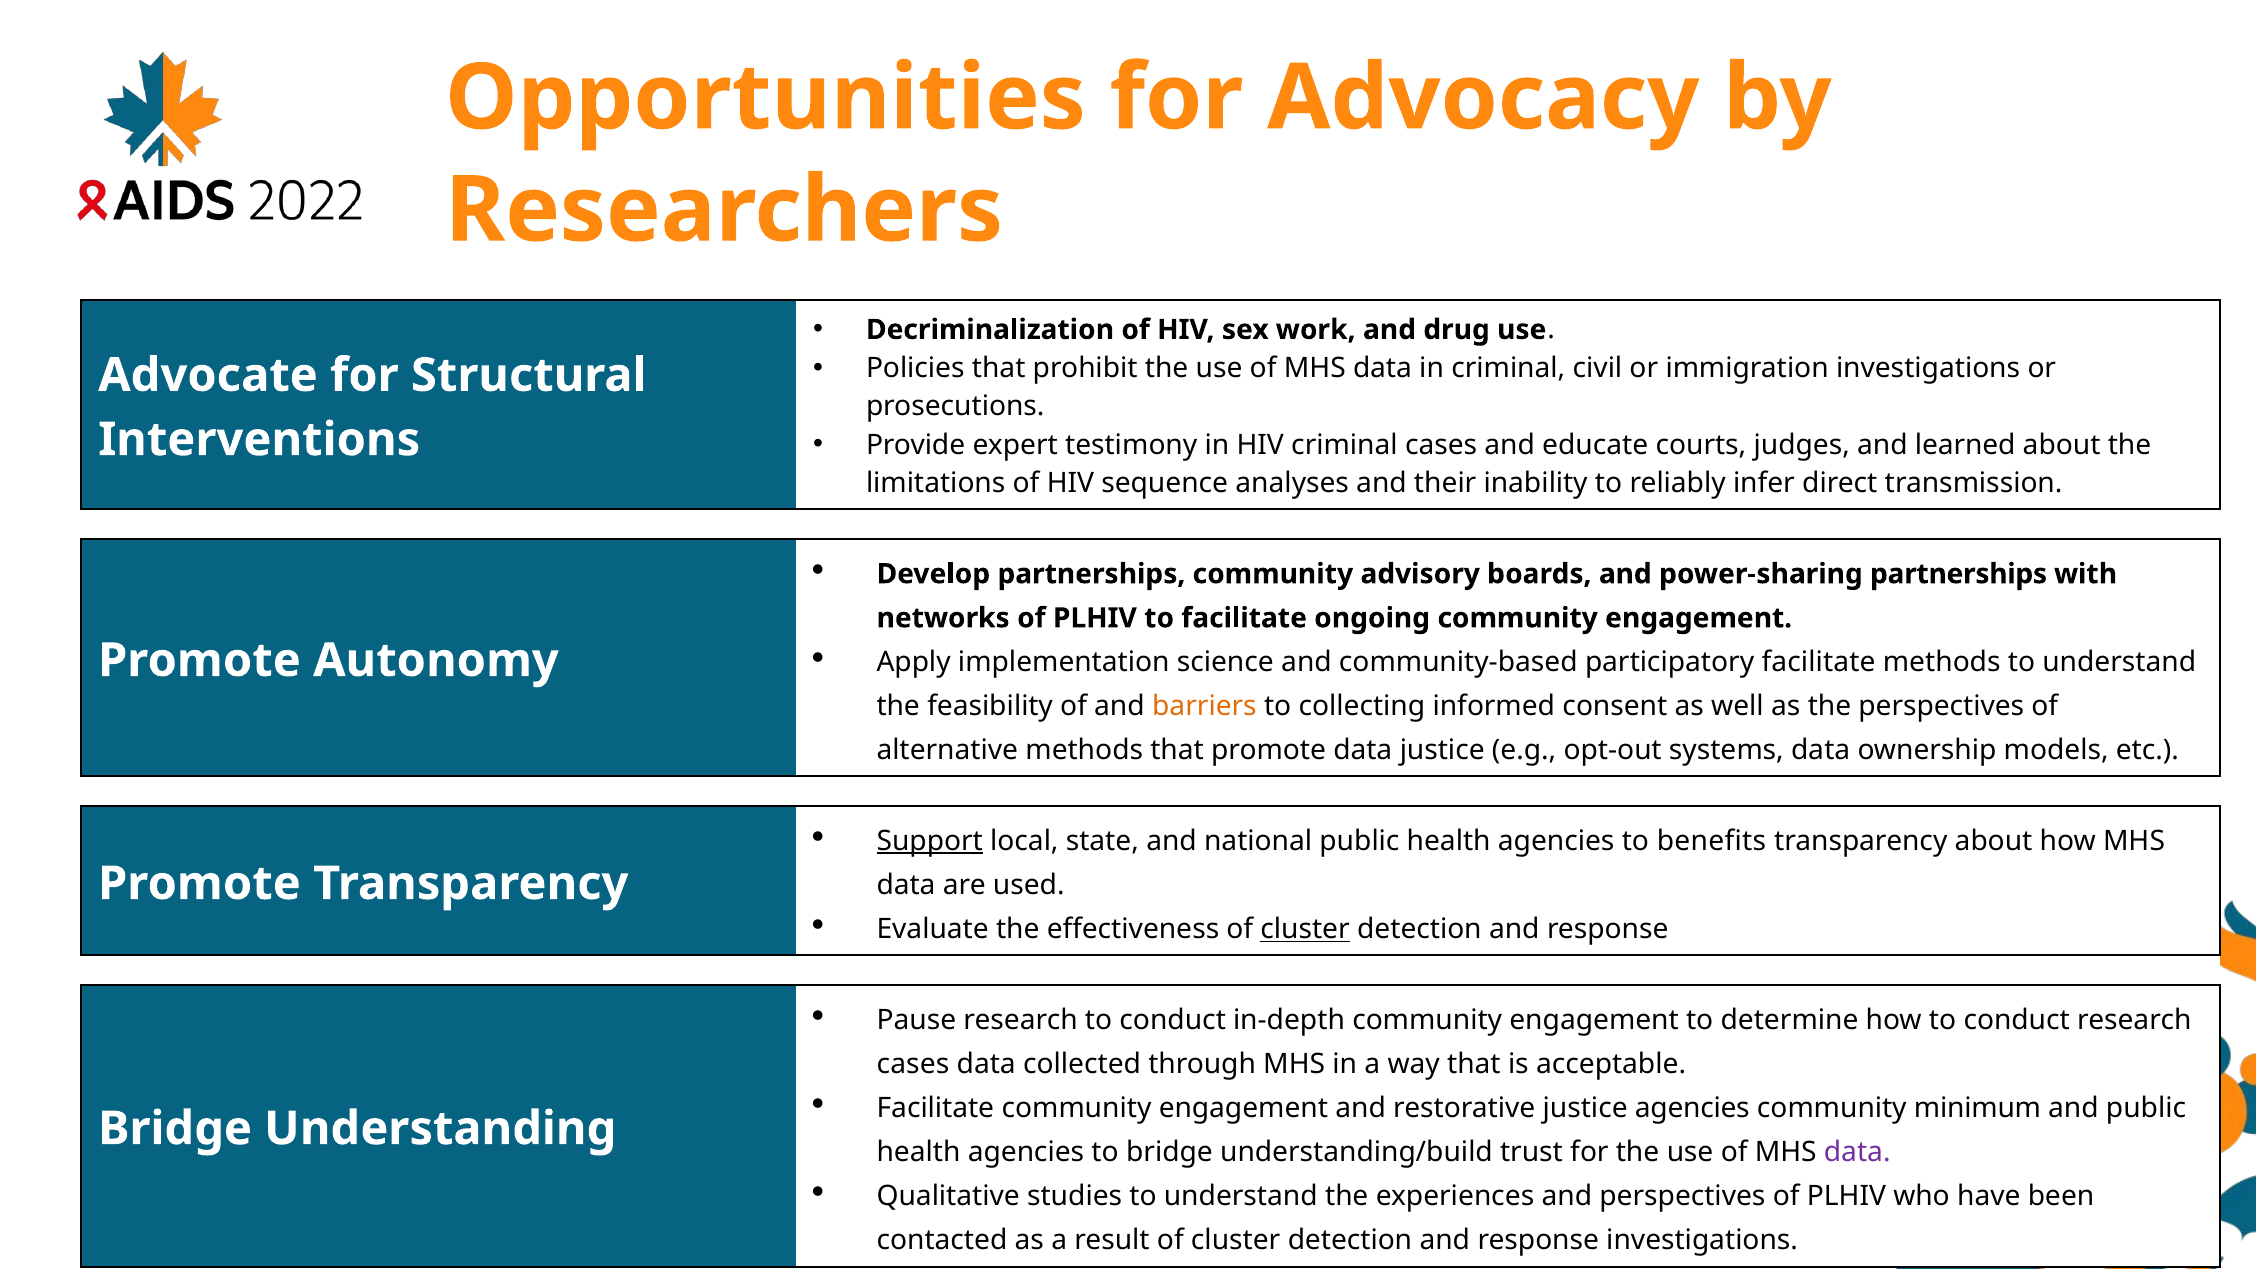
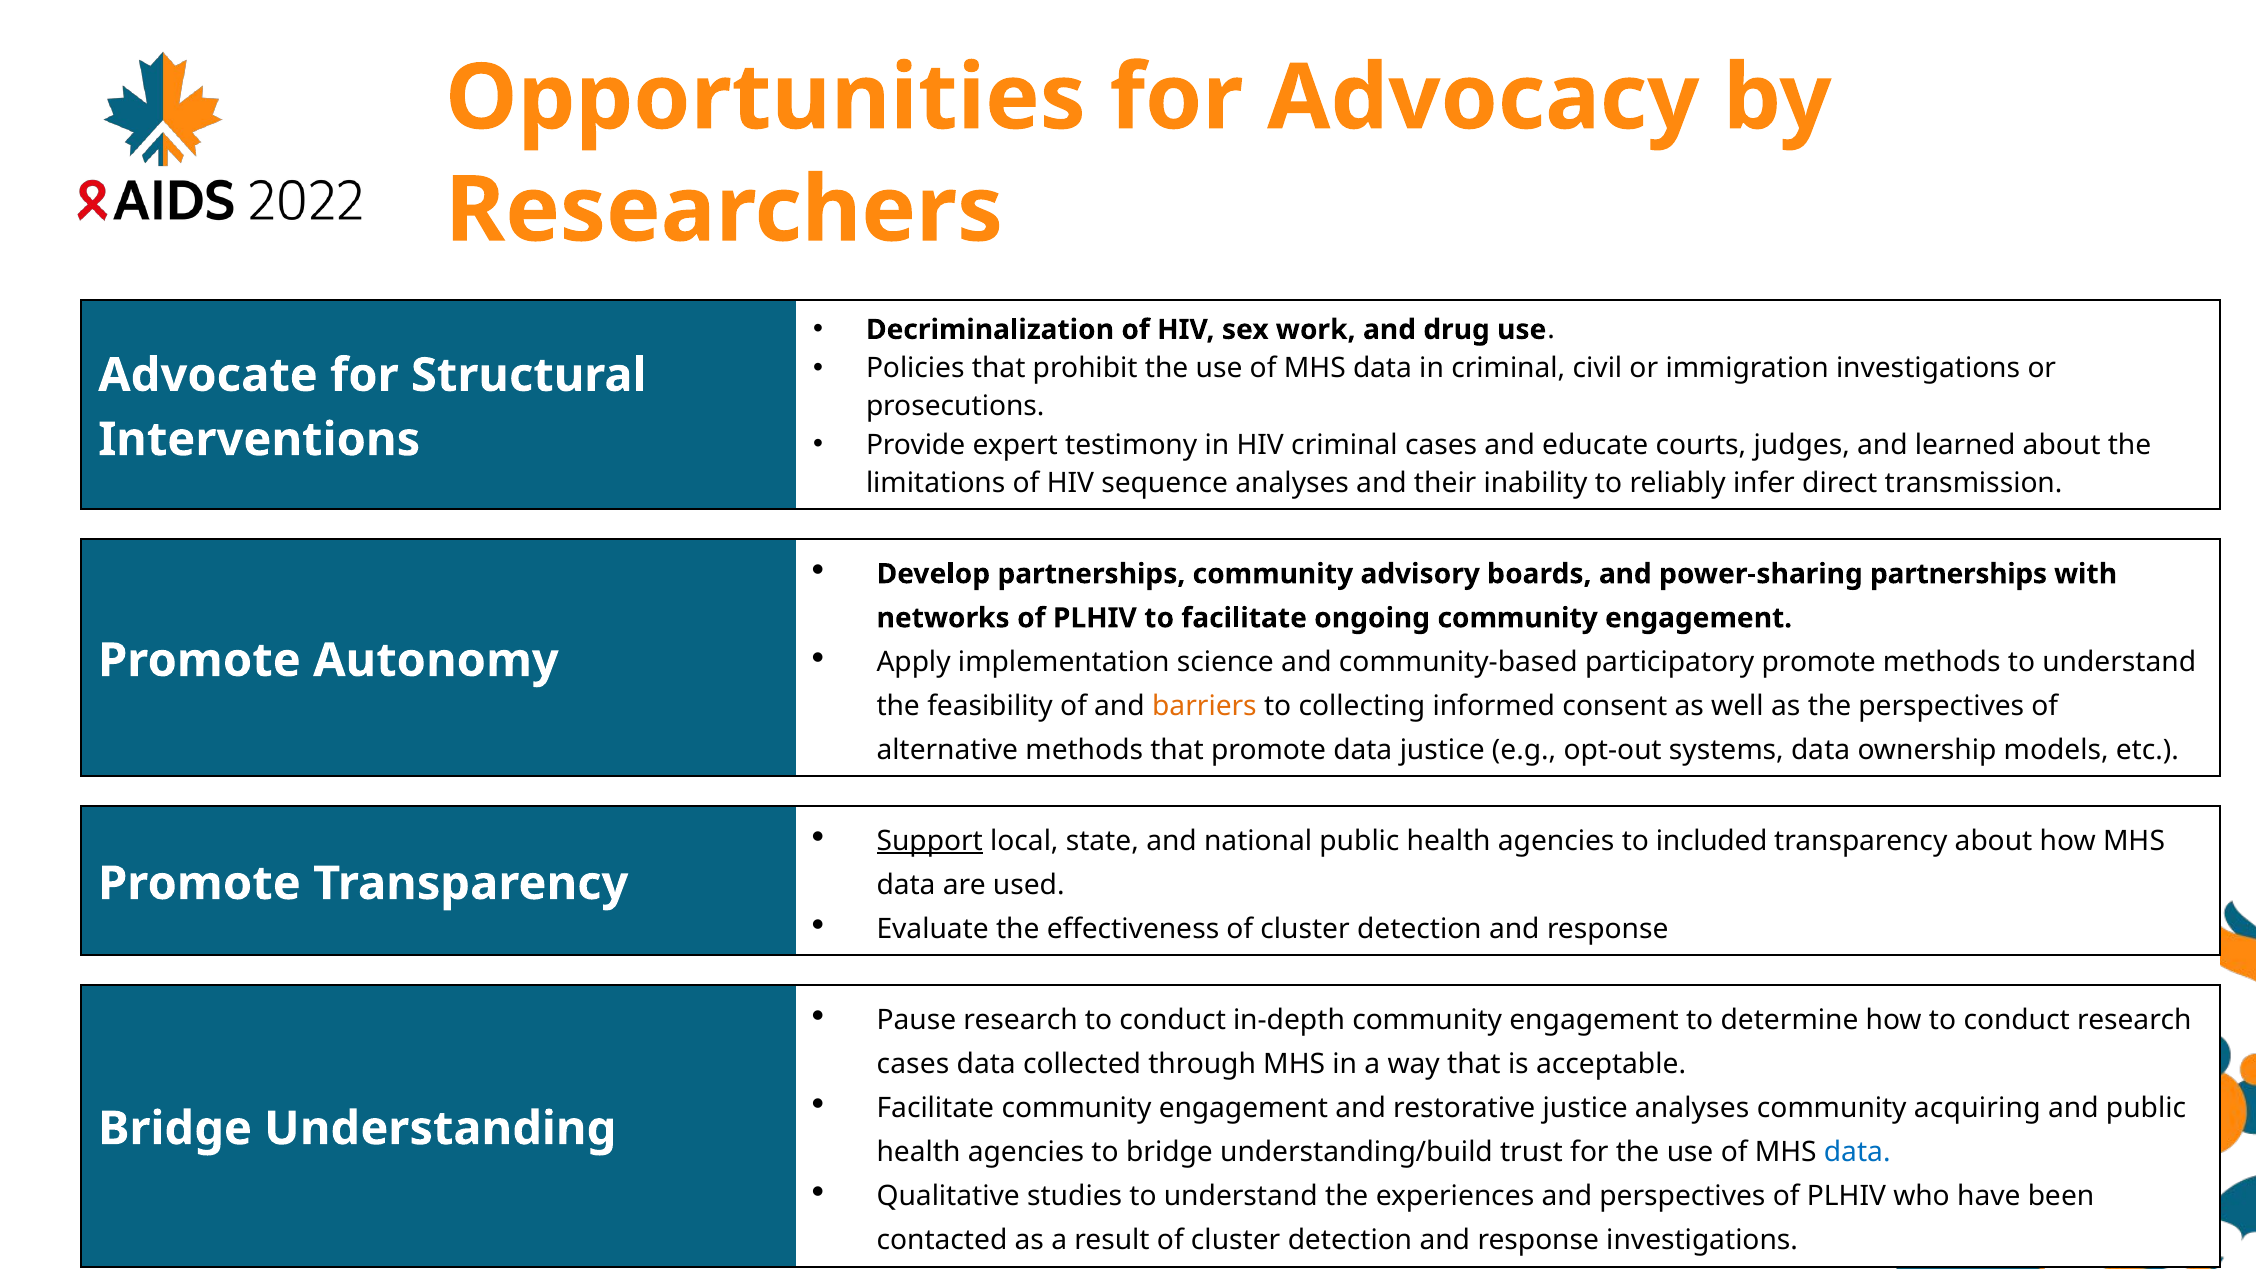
participatory facilitate: facilitate -> promote
benefits: benefits -> included
cluster at (1305, 929) underline: present -> none
justice agencies: agencies -> analyses
minimum: minimum -> acquiring
data at (1857, 1152) colour: purple -> blue
